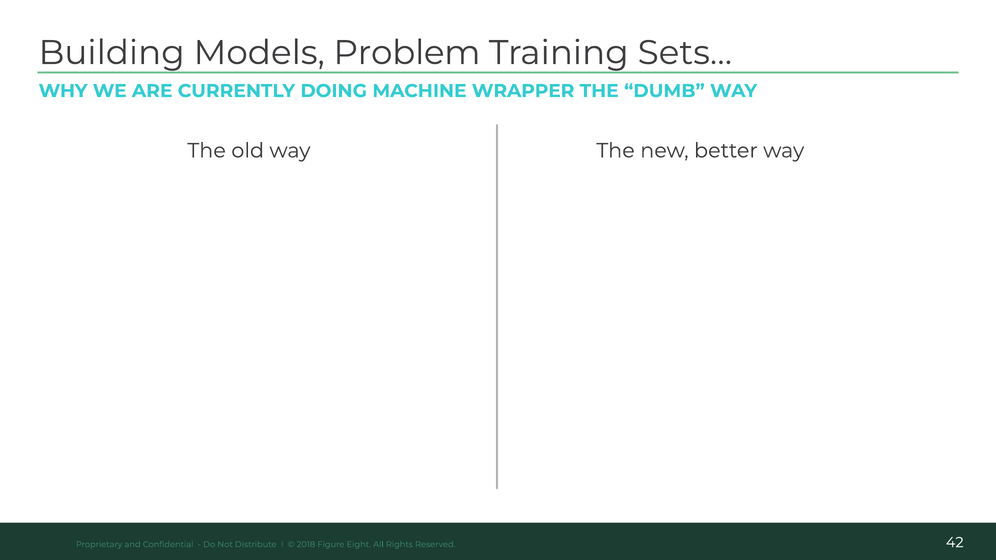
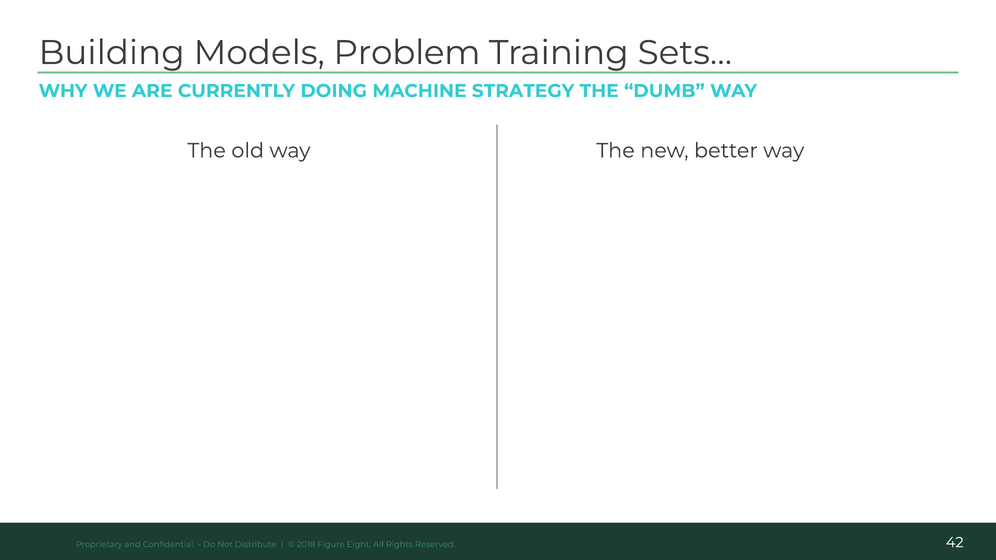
WRAPPER: WRAPPER -> STRATEGY
